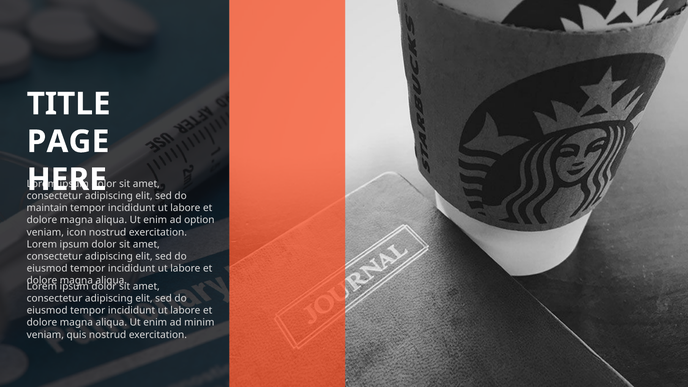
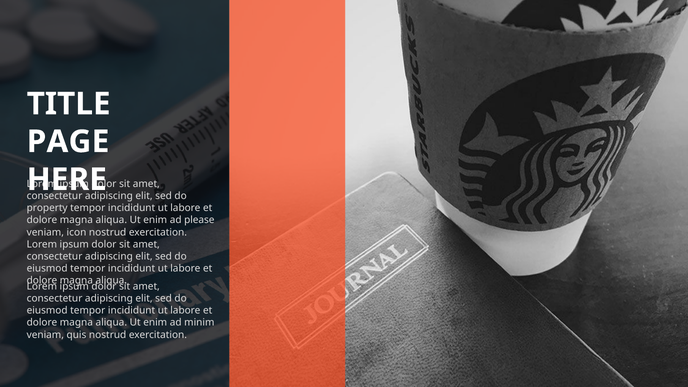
maintain: maintain -> property
option: option -> please
